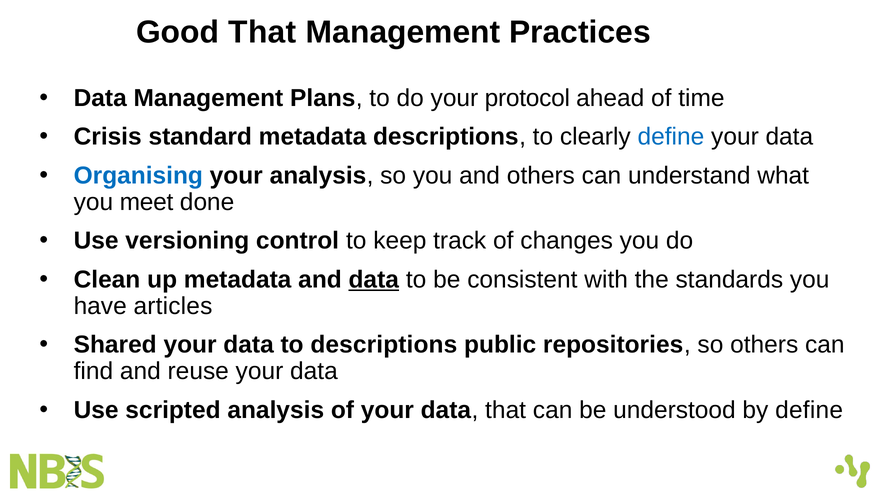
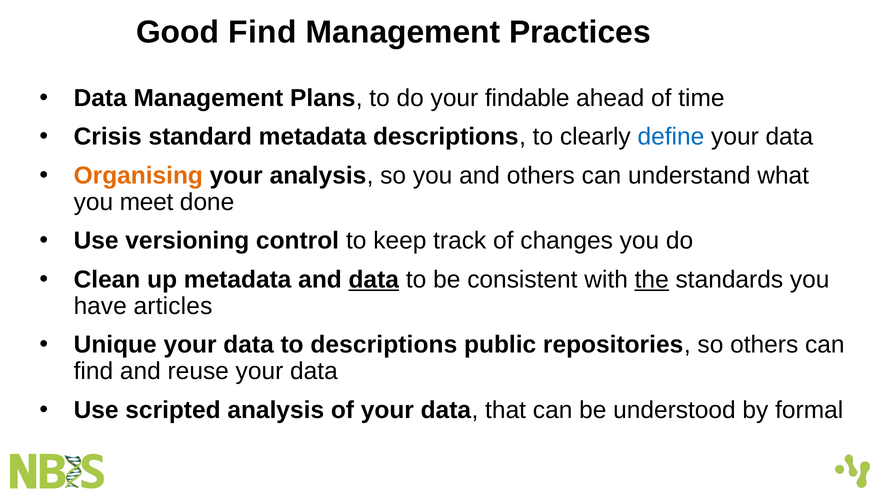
Good That: That -> Find
protocol: protocol -> findable
Organising colour: blue -> orange
the underline: none -> present
Shared: Shared -> Unique
by define: define -> formal
